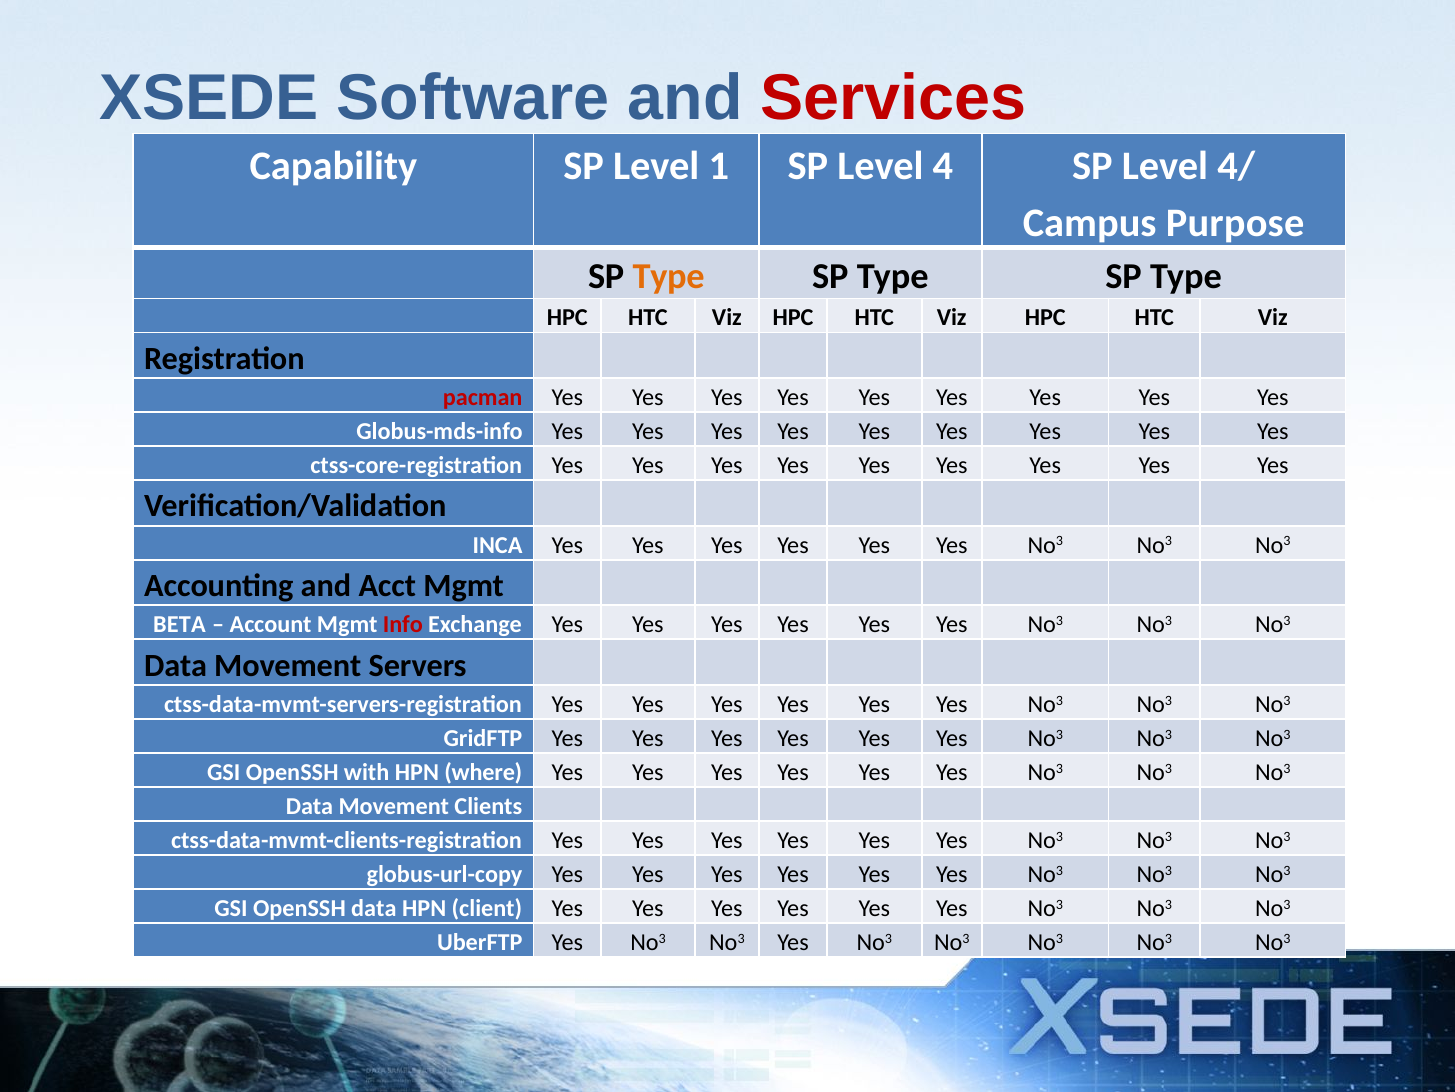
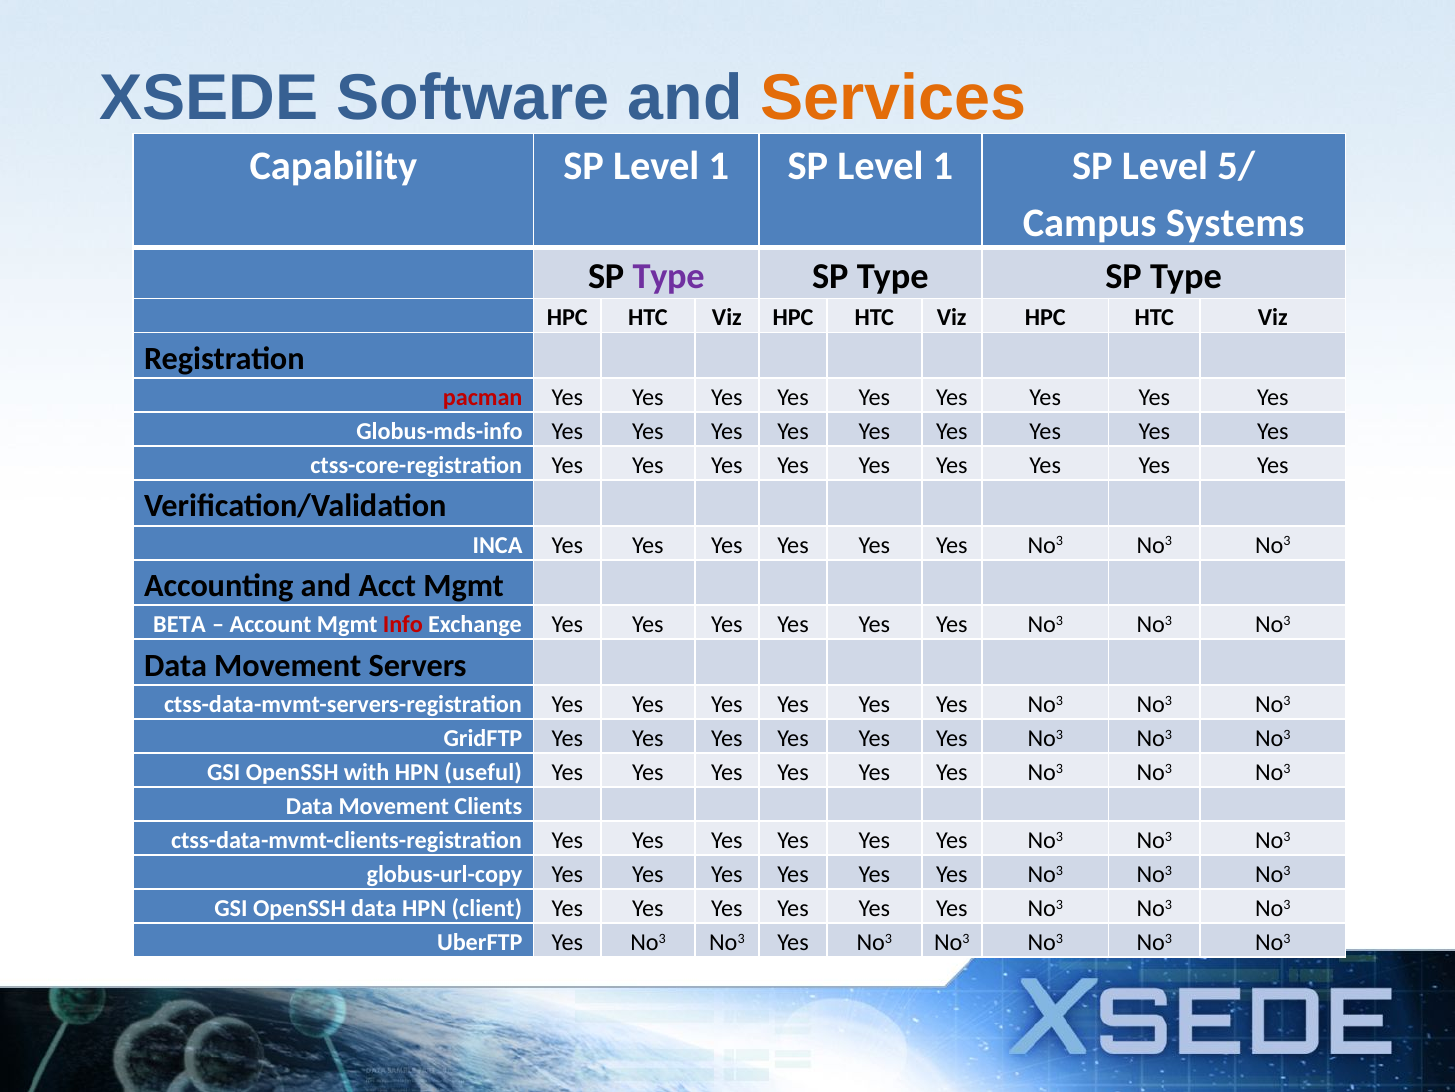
Services colour: red -> orange
1 SP Level 4: 4 -> 1
4/: 4/ -> 5/
Purpose: Purpose -> Systems
Type at (669, 276) colour: orange -> purple
where: where -> useful
